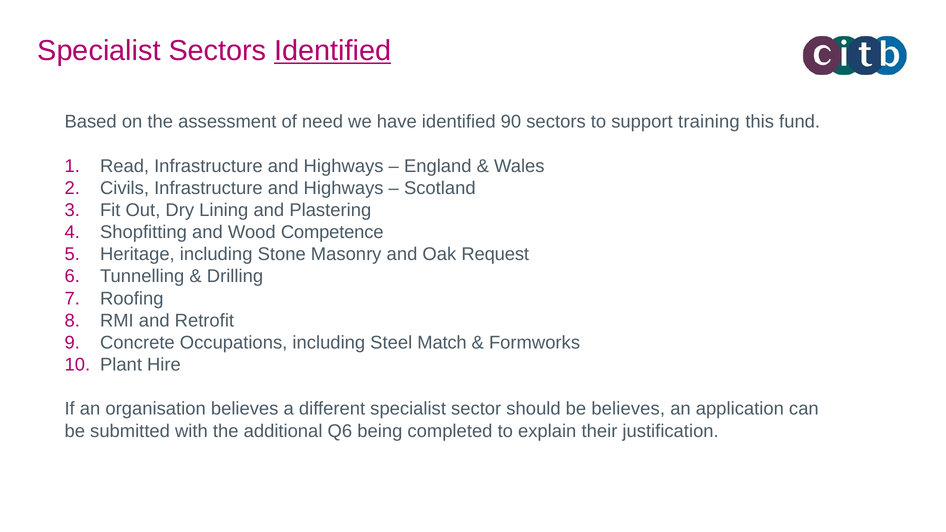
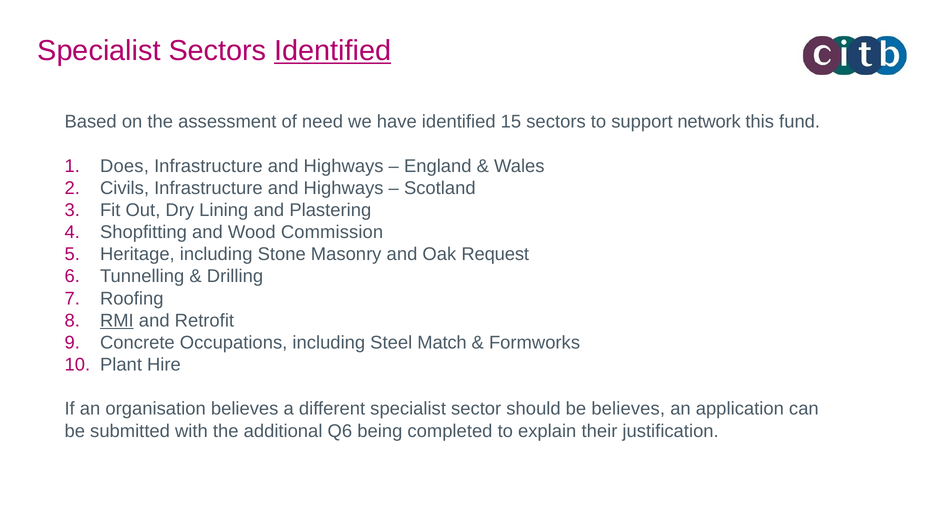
90: 90 -> 15
training: training -> network
Read: Read -> Does
Competence: Competence -> Commission
RMI underline: none -> present
